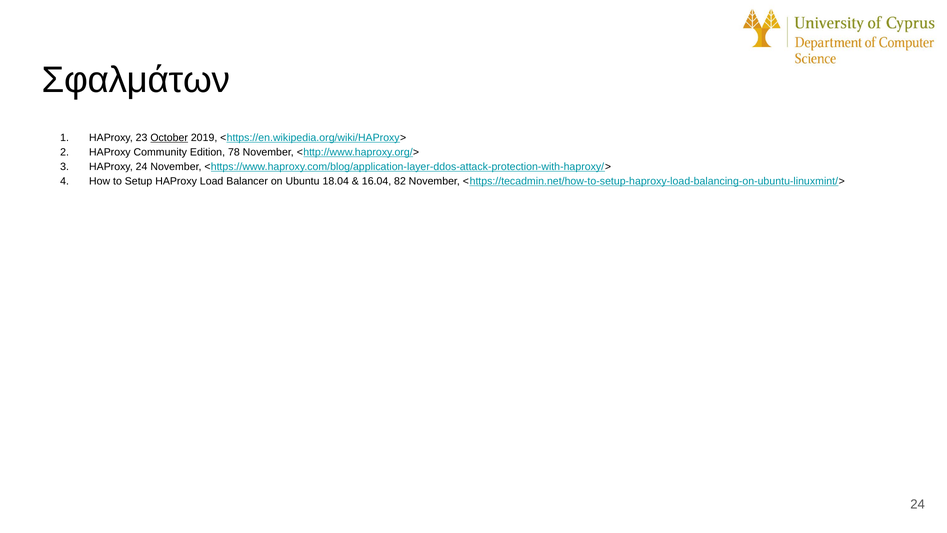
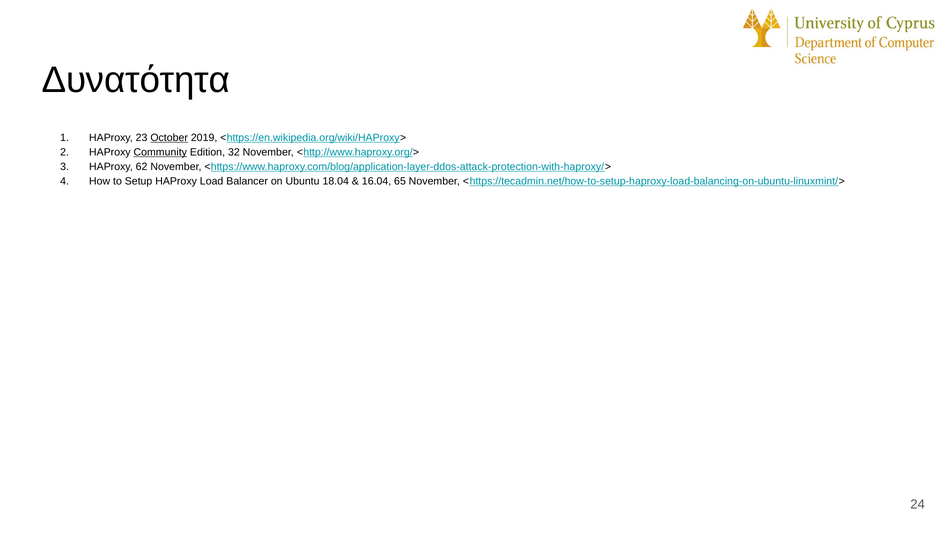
Σφαλμάτων: Σφαλμάτων -> Δυνατότητα
Community underline: none -> present
78: 78 -> 32
HAProxy 24: 24 -> 62
82: 82 -> 65
